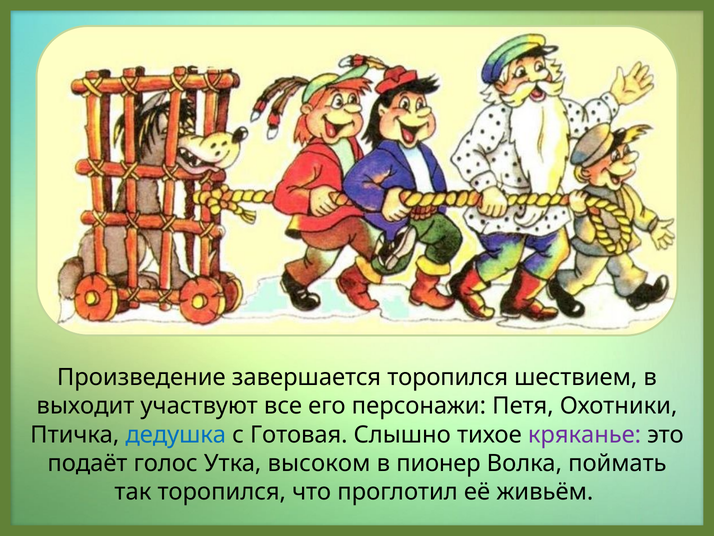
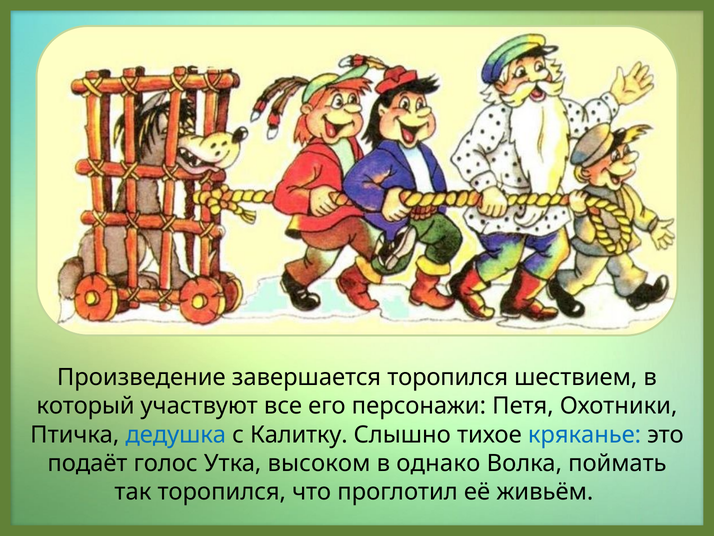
выходит: выходит -> который
Готовая: Готовая -> Калитку
кряканье colour: purple -> blue
пионер: пионер -> однако
